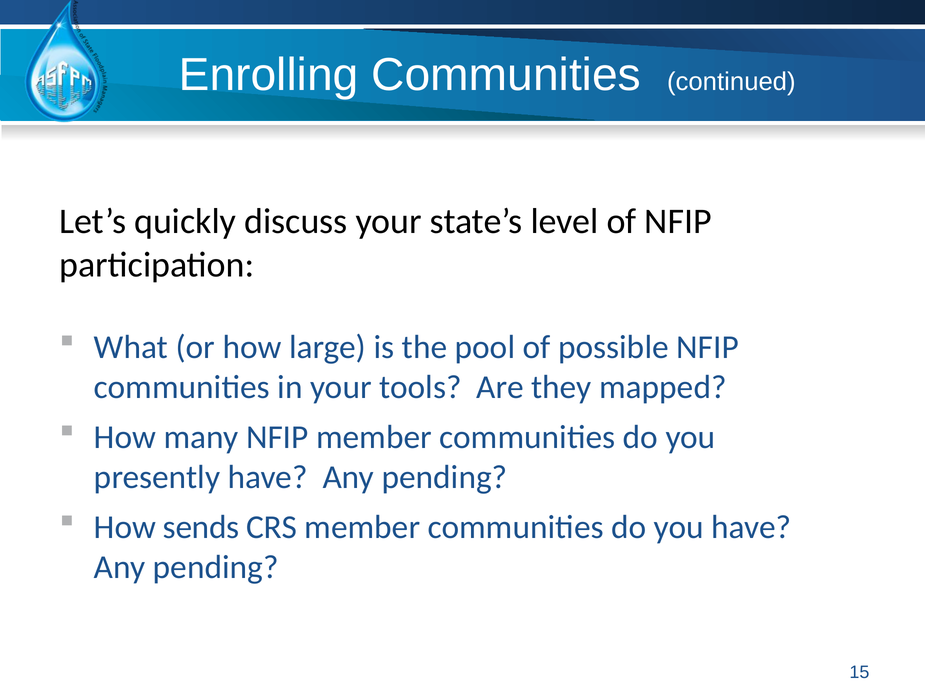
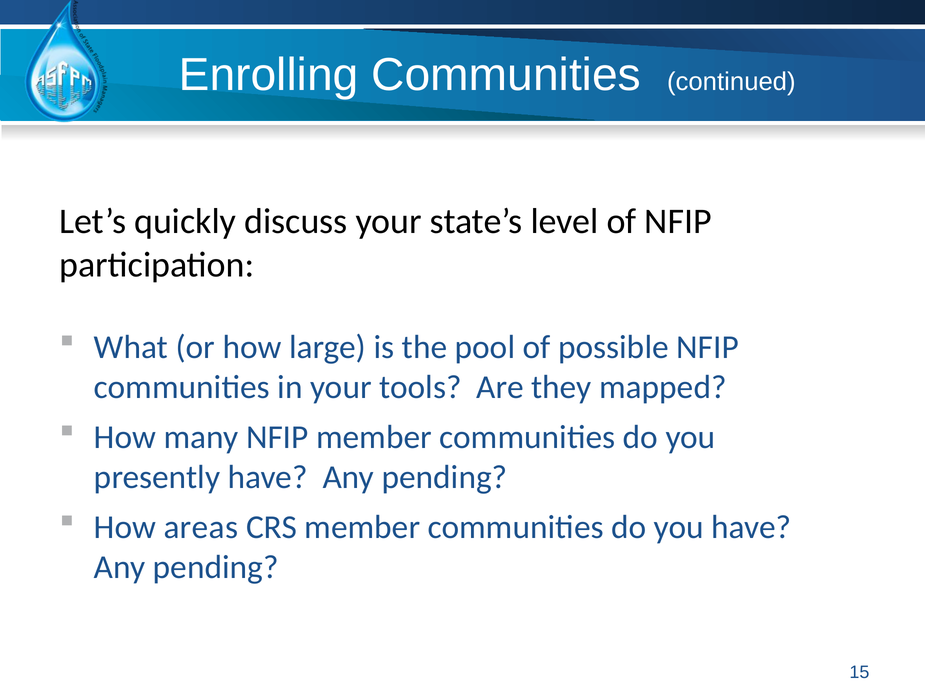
sends: sends -> areas
